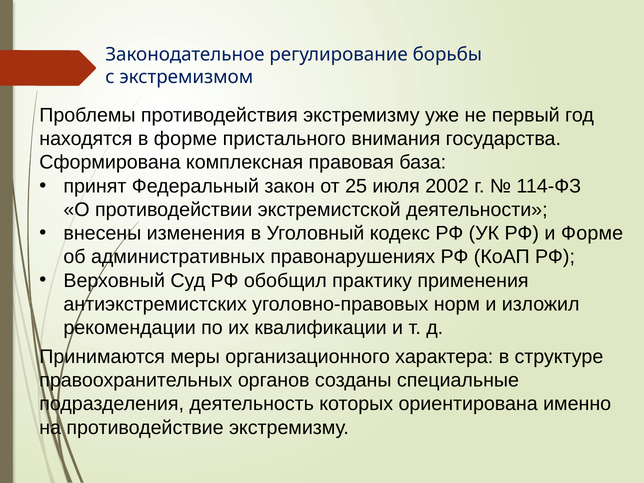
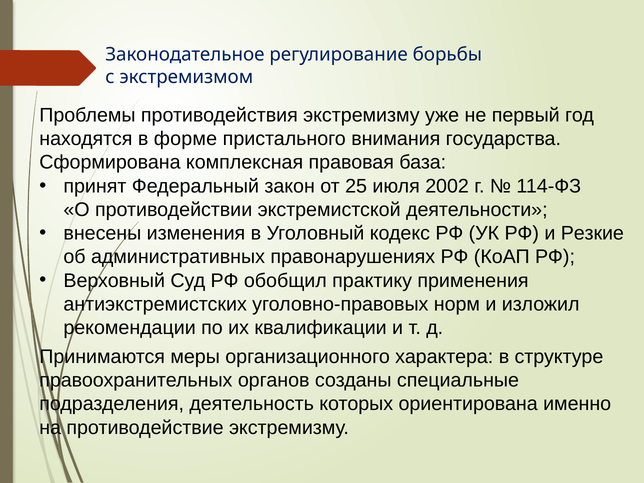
и Форме: Форме -> Резкие
